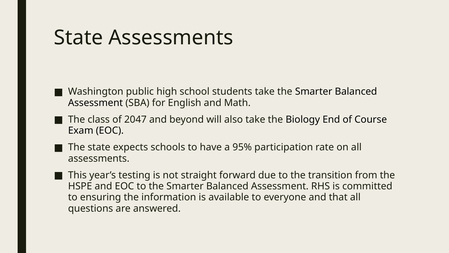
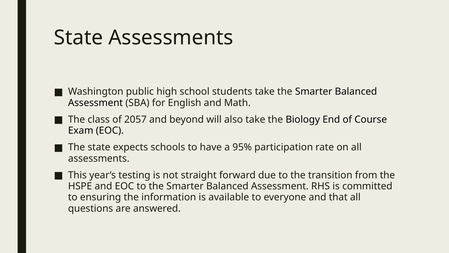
2047: 2047 -> 2057
